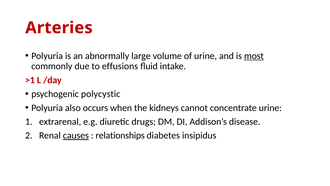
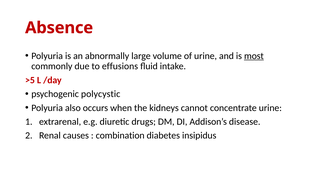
Arteries: Arteries -> Absence
>1: >1 -> >5
causes underline: present -> none
relationships: relationships -> combination
